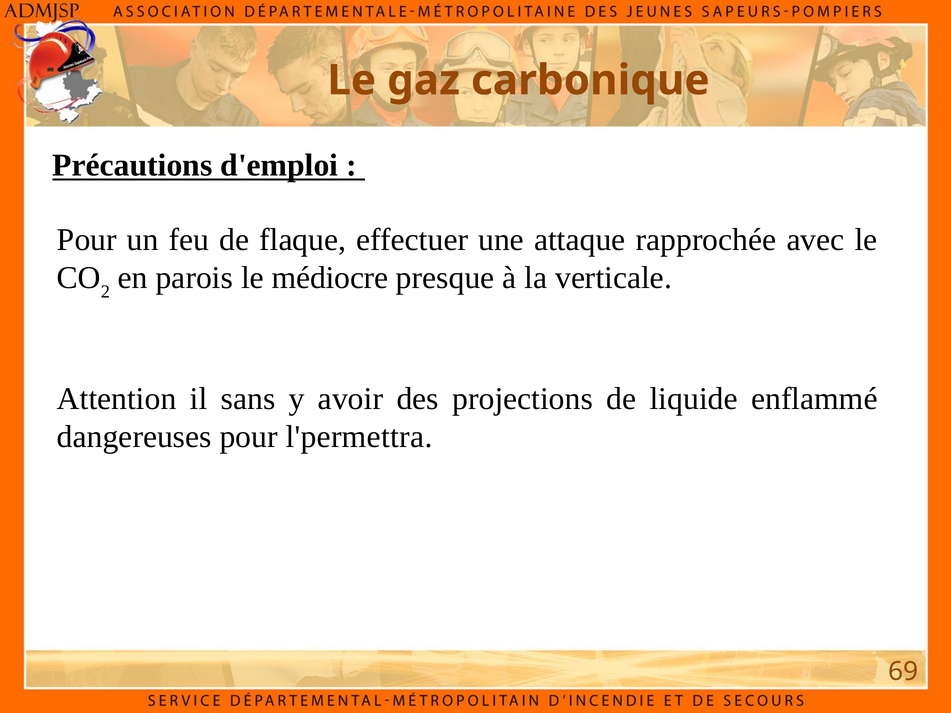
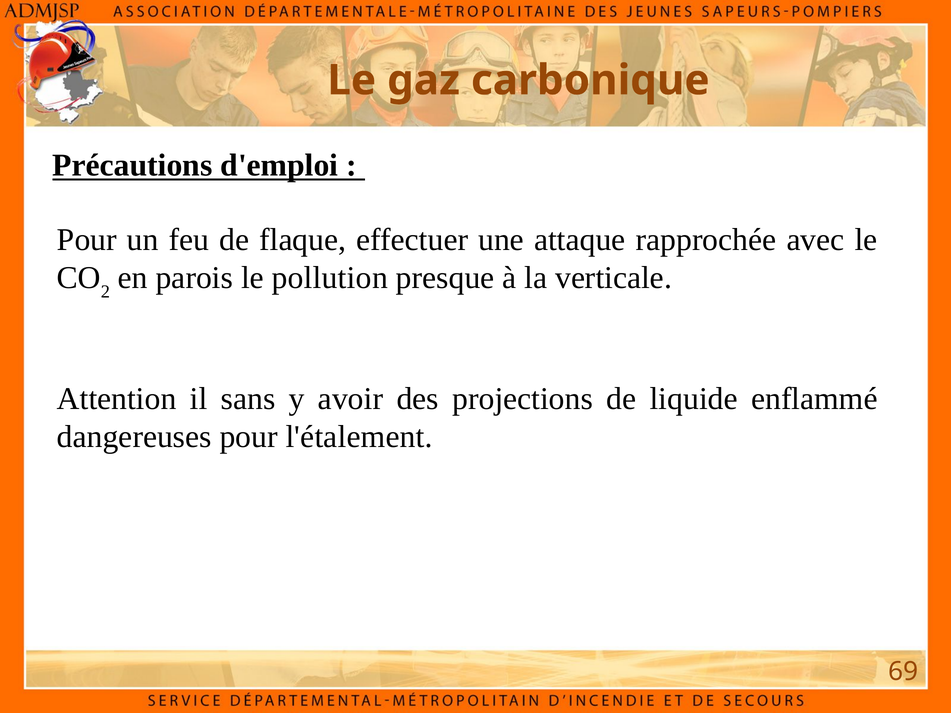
médiocre: médiocre -> pollution
l'permettra: l'permettra -> l'étalement
